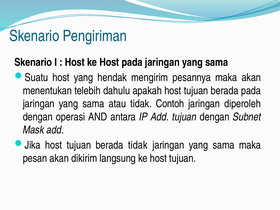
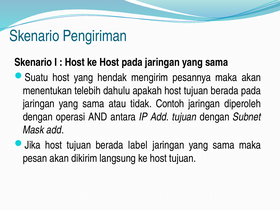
berada tidak: tidak -> label
